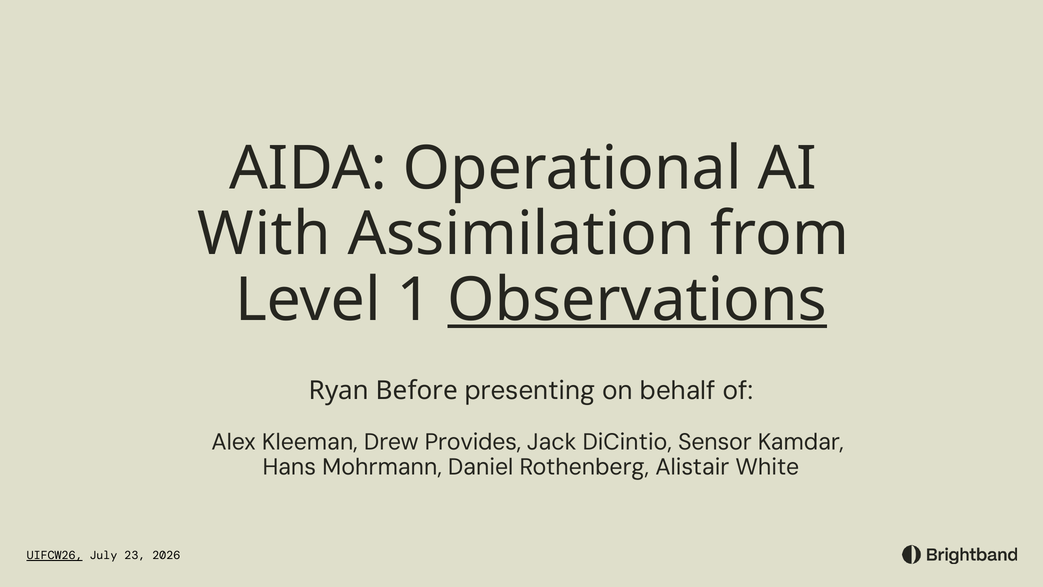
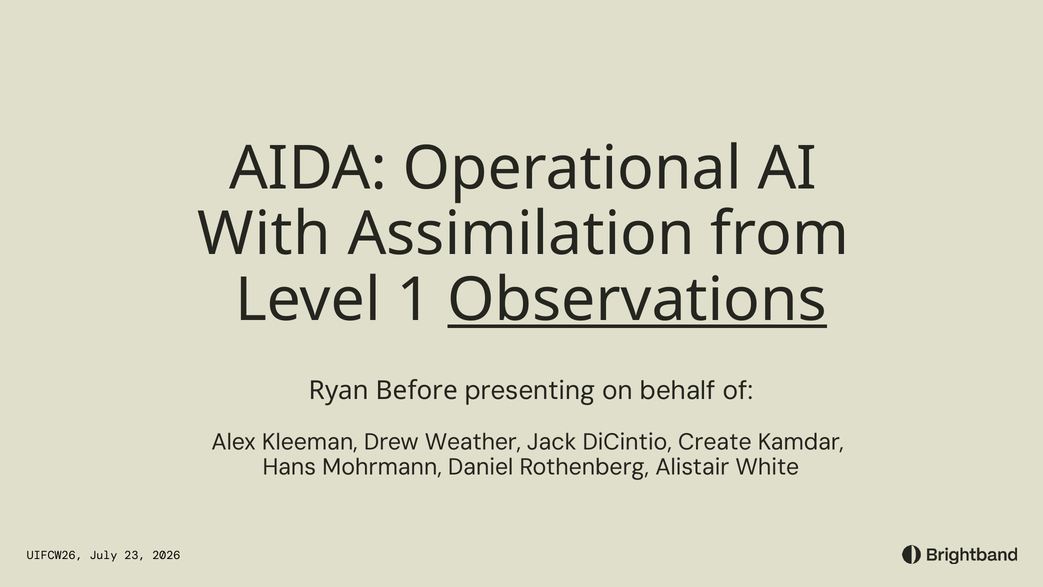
Provides: Provides -> Weather
Sensor: Sensor -> Create
UIFCW26 underline: present -> none
